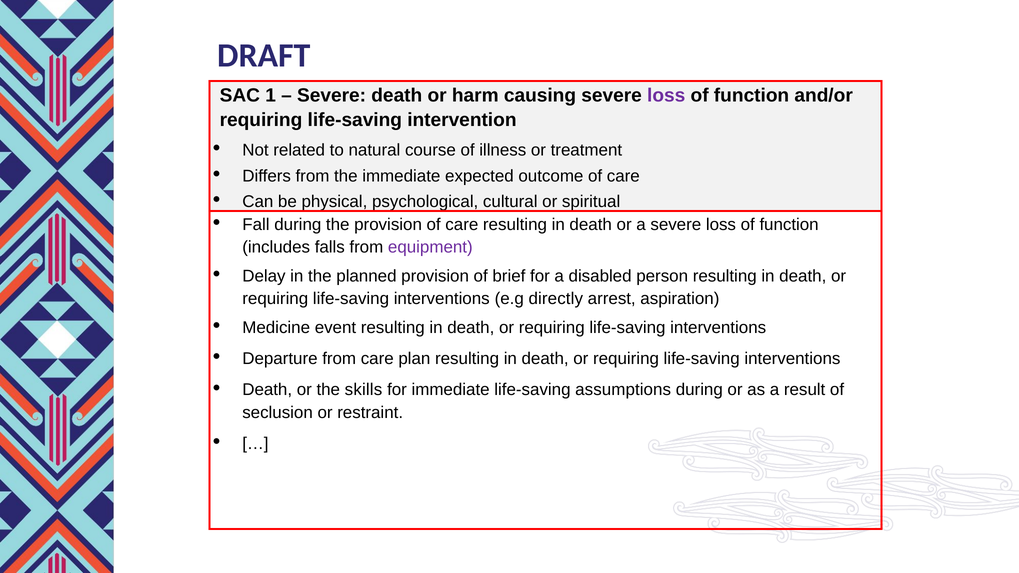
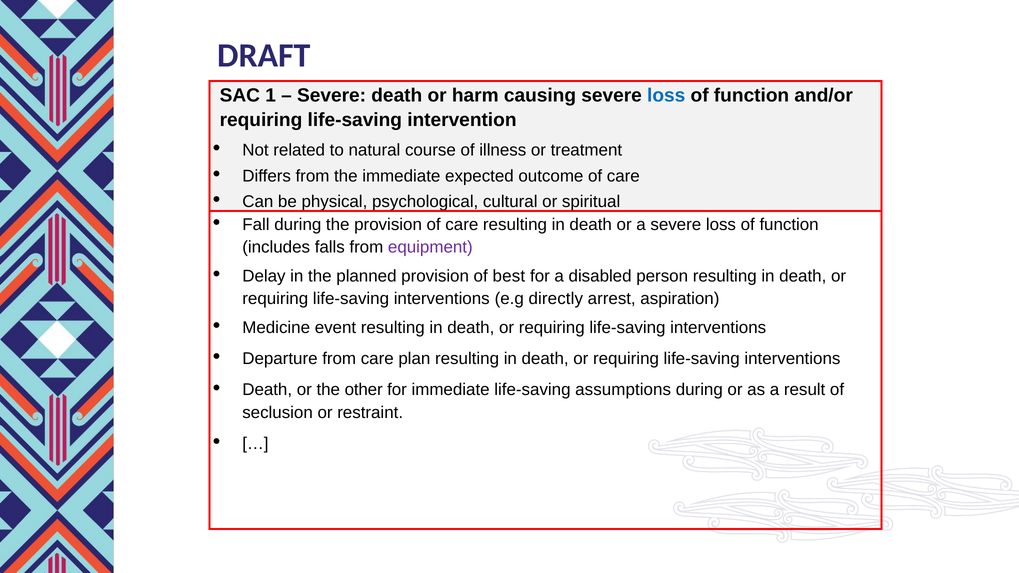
loss at (666, 95) colour: purple -> blue
brief: brief -> best
skills: skills -> other
